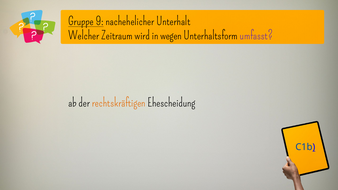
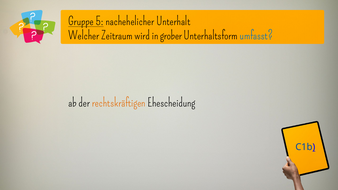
9: 9 -> 5
wegen: wegen -> grober
umfasst colour: purple -> blue
